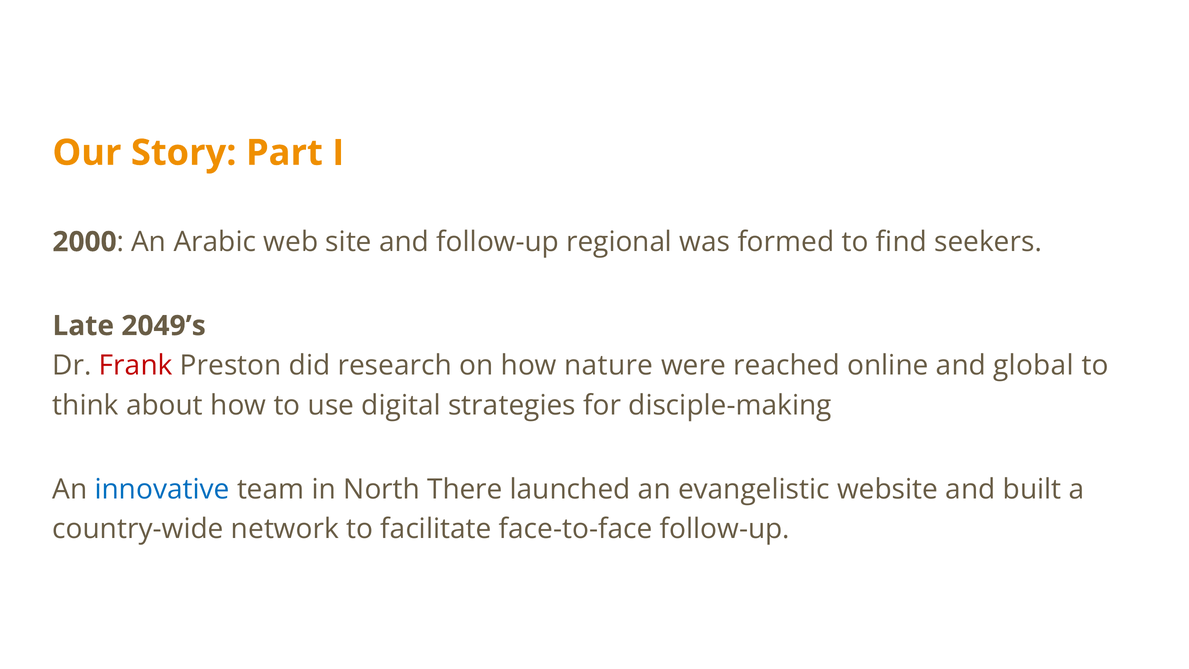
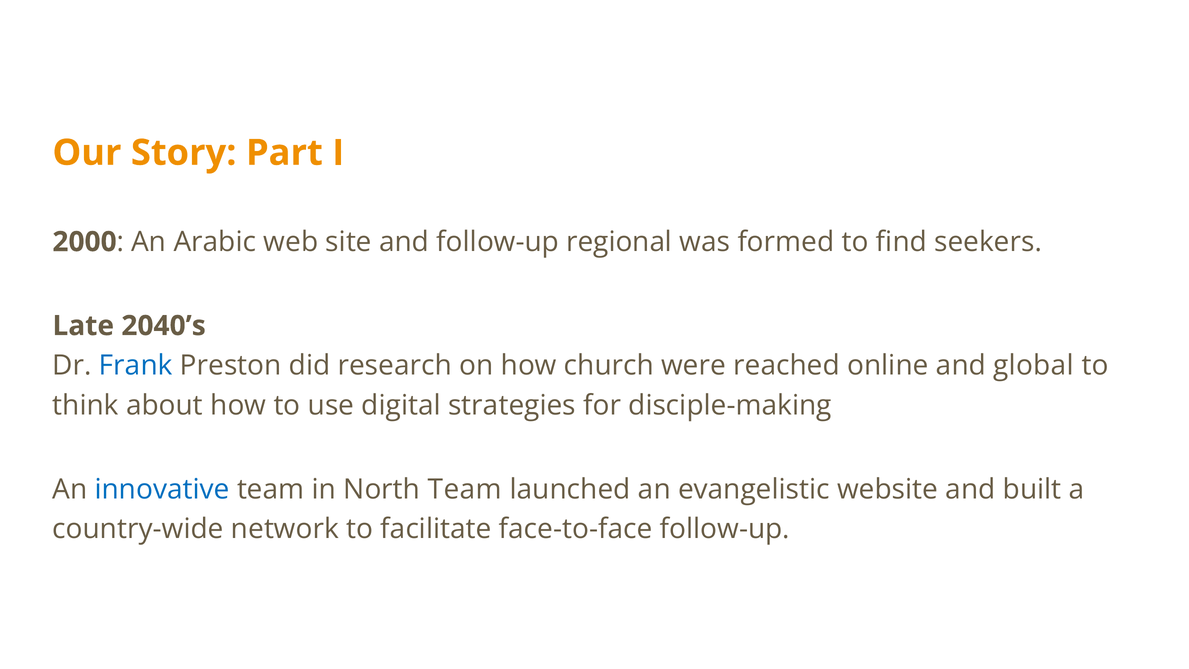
2049’s: 2049’s -> 2040’s
Frank colour: red -> blue
nature: nature -> church
North There: There -> Team
